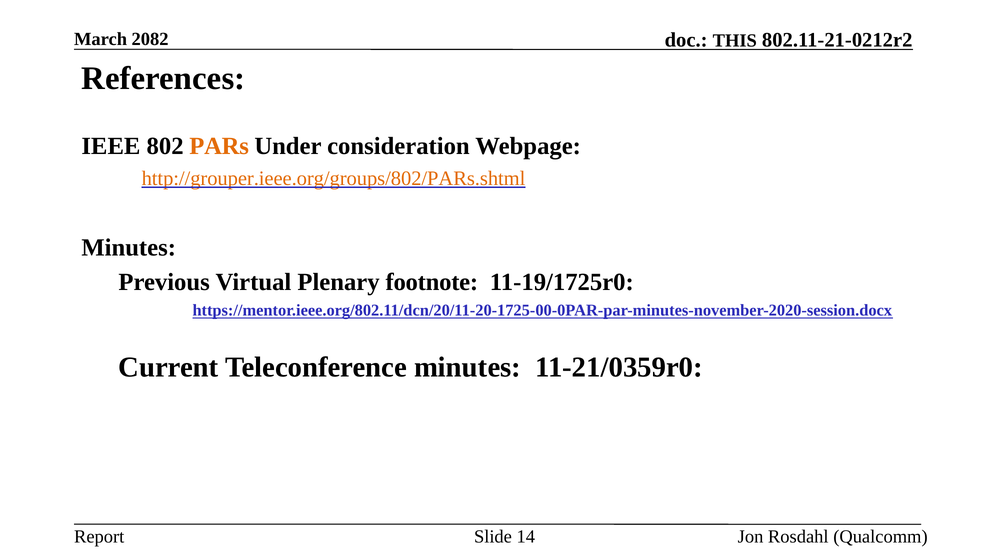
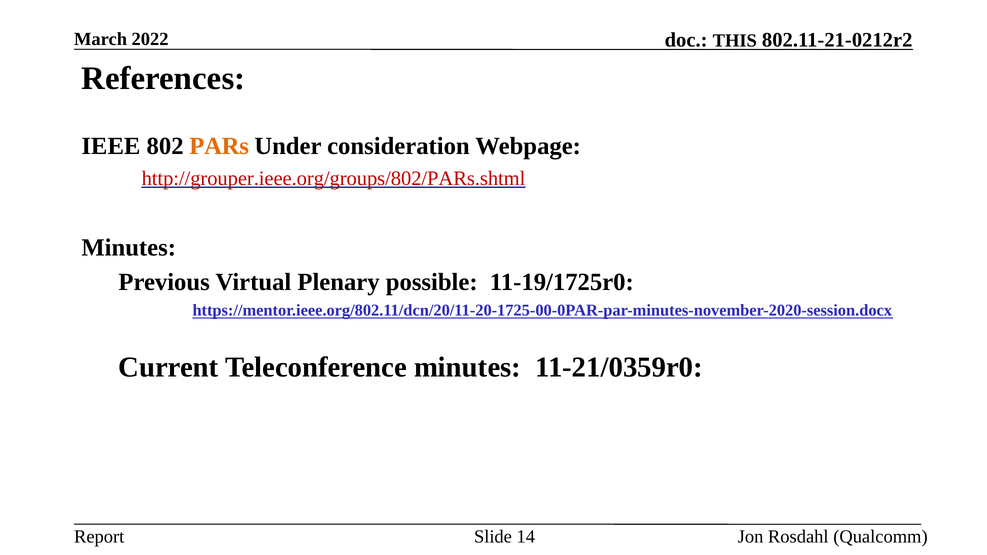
2082: 2082 -> 2022
http://grouper.ieee.org/groups/802/PARs.shtml colour: orange -> red
footnote: footnote -> possible
